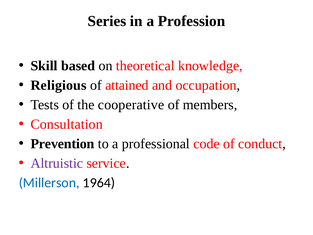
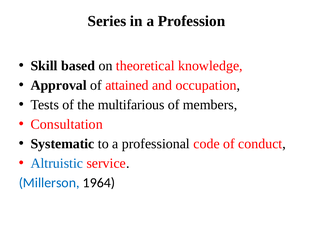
Religious: Religious -> Approval
cooperative: cooperative -> multifarious
Prevention: Prevention -> Systematic
Altruistic colour: purple -> blue
